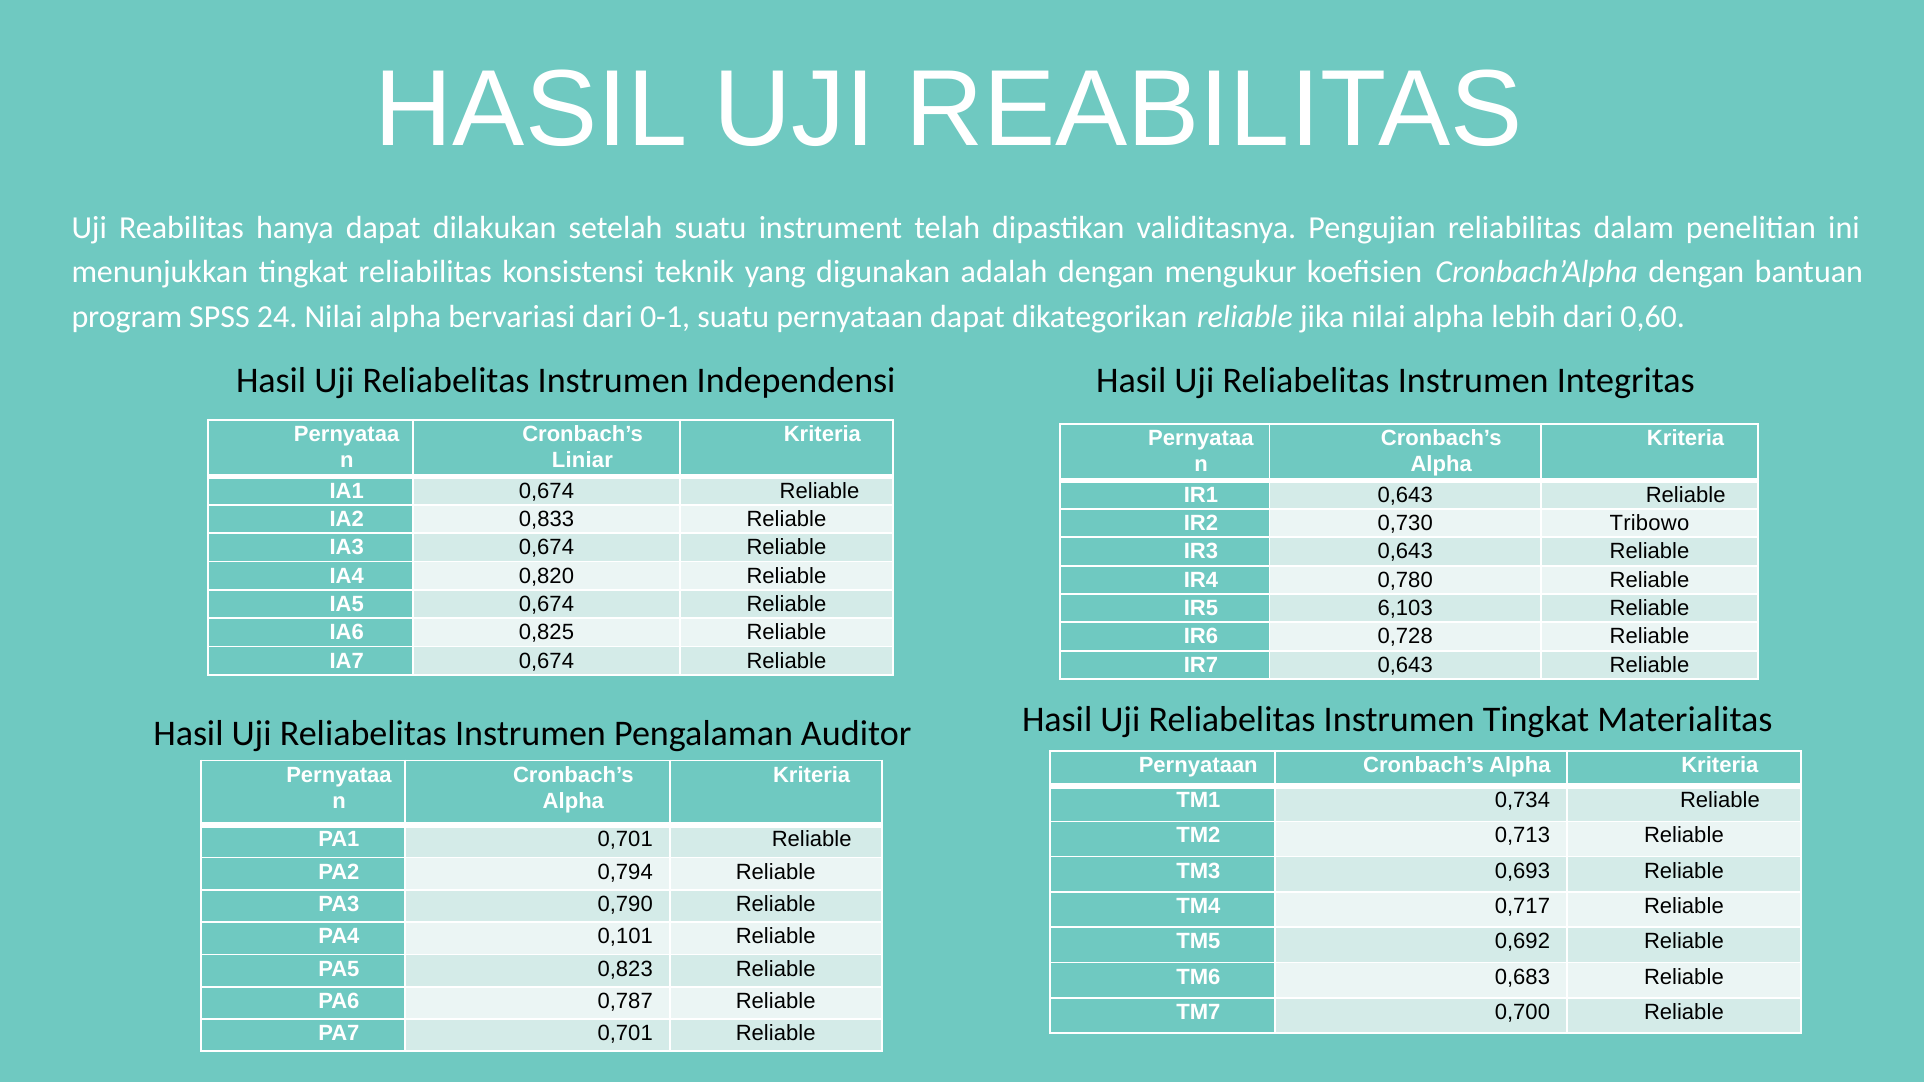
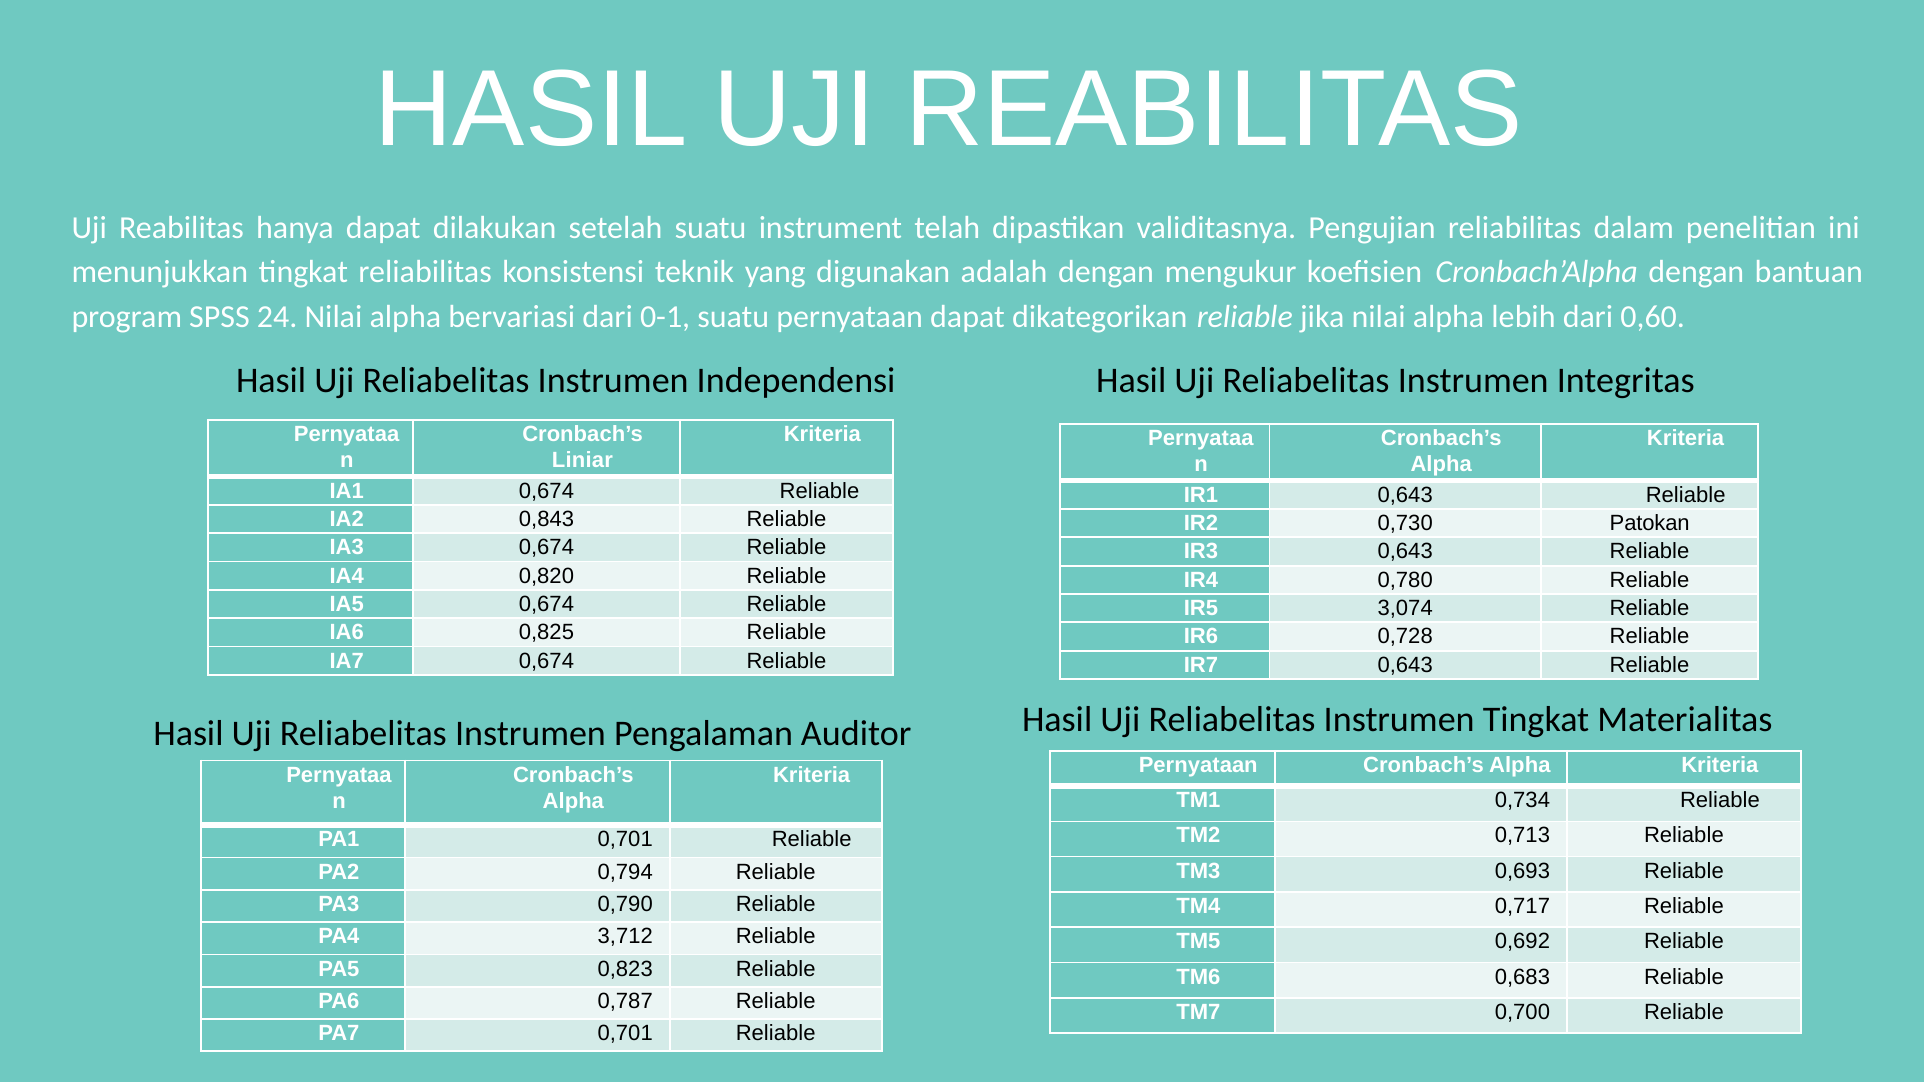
0,833: 0,833 -> 0,843
Tribowo: Tribowo -> Patokan
6,103: 6,103 -> 3,074
0,101: 0,101 -> 3,712
